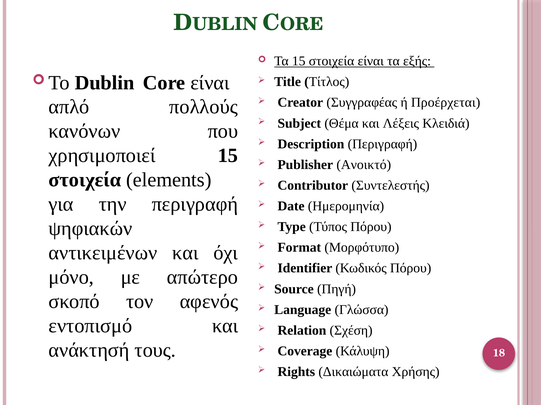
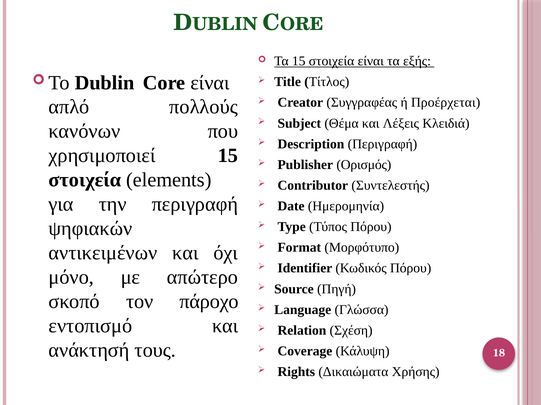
Ανοικτό: Ανοικτό -> Ορισμός
αφενός: αφενός -> πάροχο
